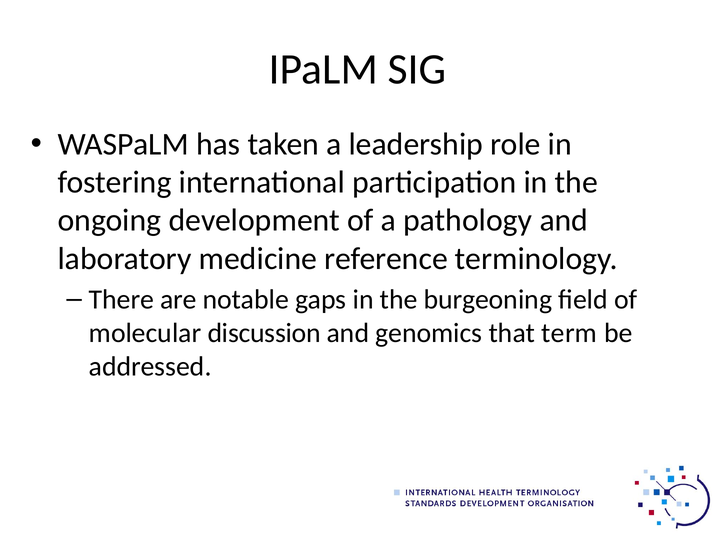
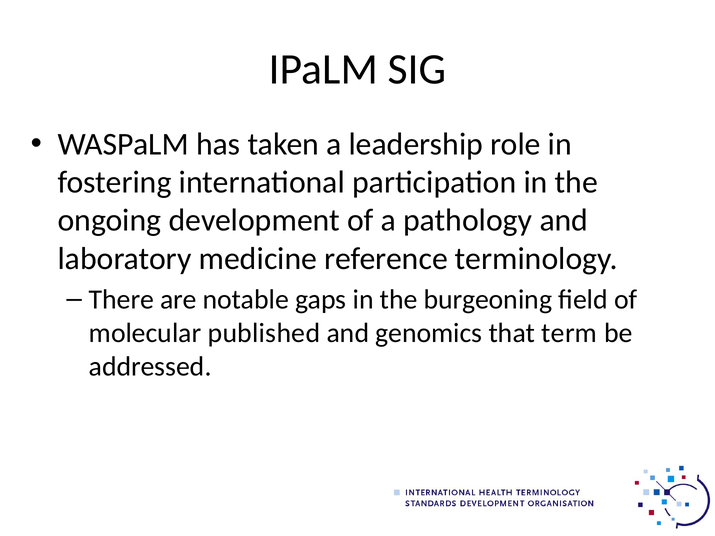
discussion: discussion -> published
